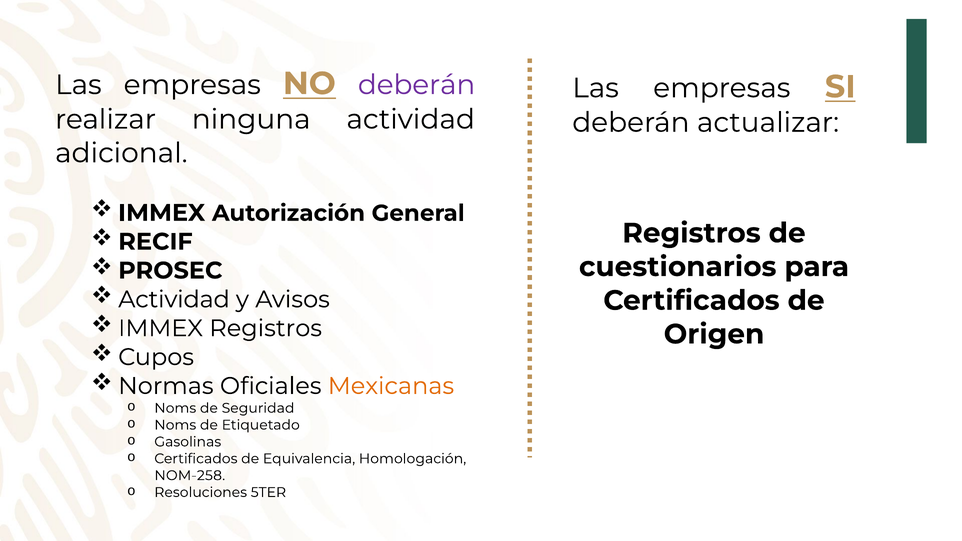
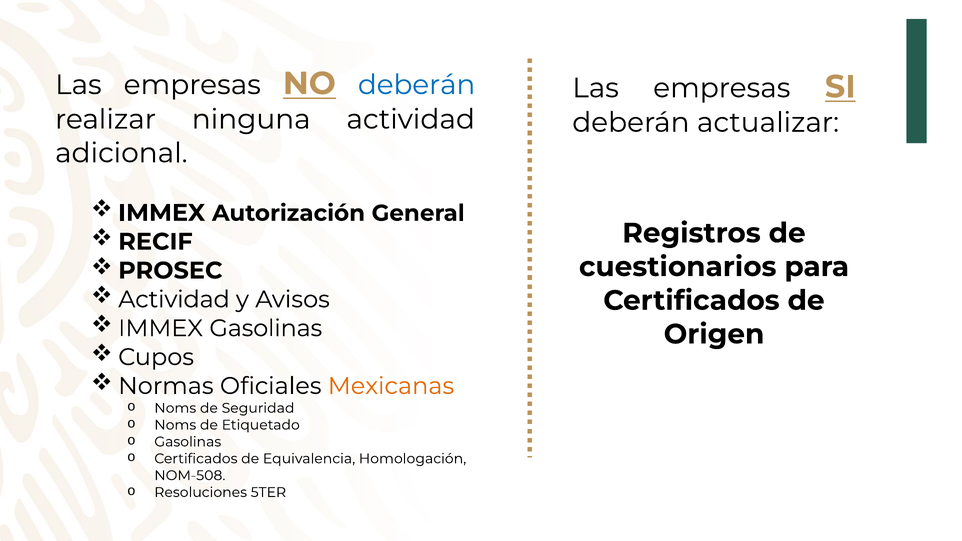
deberán at (417, 85) colour: purple -> blue
IMMEX Registros: Registros -> Gasolinas
NOM-258: NOM-258 -> NOM-508
